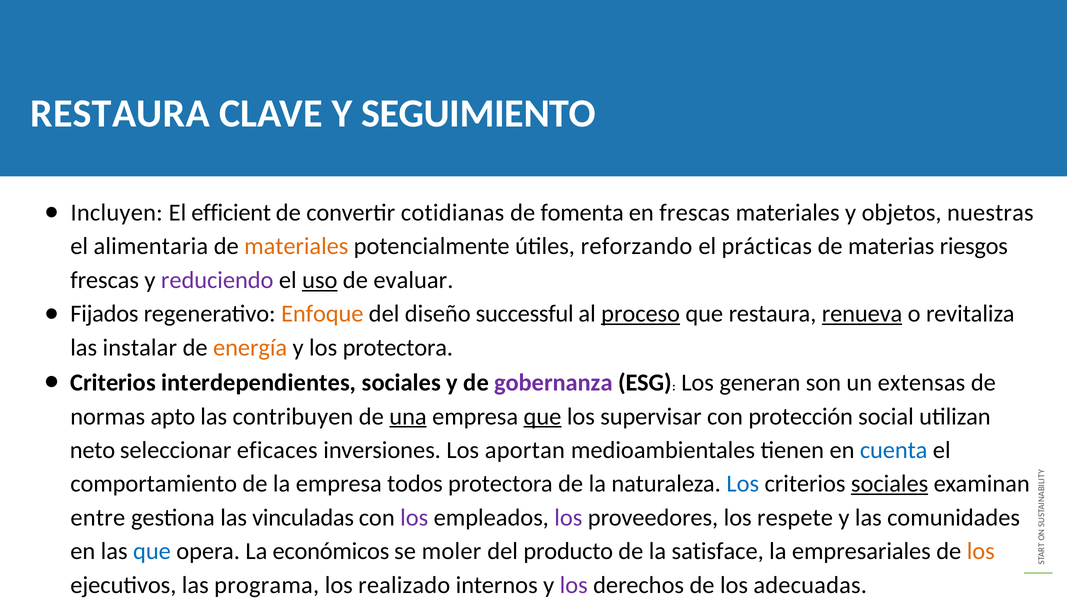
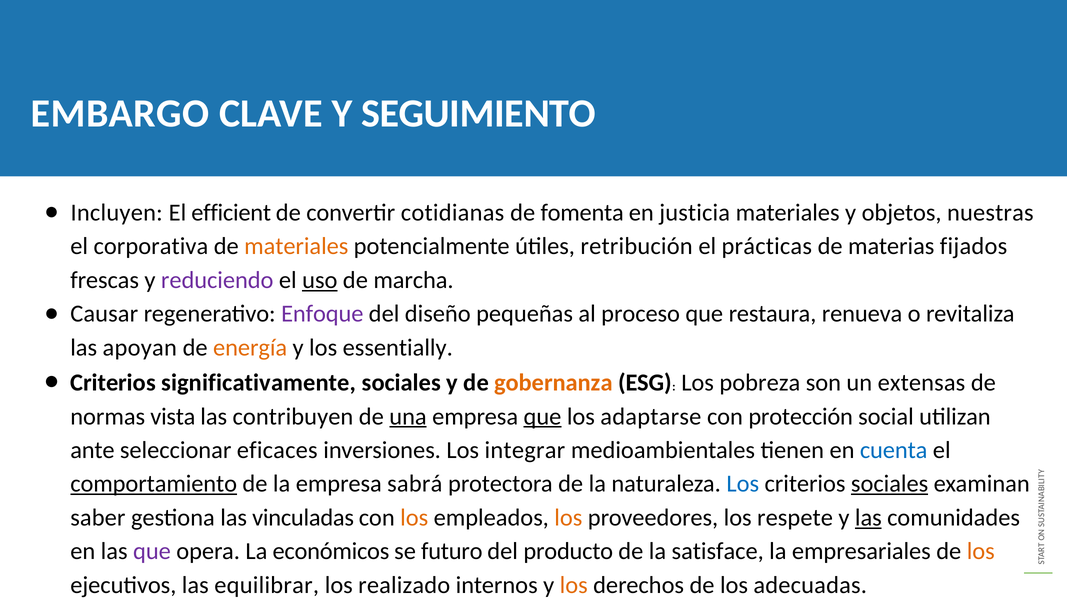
RESTAURA at (120, 113): RESTAURA -> EMBARGO
en frescas: frescas -> justicia
alimentaria: alimentaria -> corporativa
reforzando: reforzando -> retribución
riesgos: riesgos -> fijados
evaluar: evaluar -> marcha
Fijados: Fijados -> Causar
Enfoque colour: orange -> purple
successful: successful -> pequeñas
proceso underline: present -> none
renueva underline: present -> none
instalar: instalar -> apoyan
los protectora: protectora -> essentially
interdependientes: interdependientes -> significativamente
gobernanza colour: purple -> orange
generan: generan -> pobreza
apto: apto -> vista
supervisar: supervisar -> adaptarse
neto: neto -> ante
aportan: aportan -> integrar
comportamiento underline: none -> present
todos: todos -> sabrá
entre: entre -> saber
los at (414, 518) colour: purple -> orange
los at (568, 518) colour: purple -> orange
las at (868, 518) underline: none -> present
que at (152, 551) colour: blue -> purple
moler: moler -> futuro
programa: programa -> equilibrar
los at (574, 585) colour: purple -> orange
